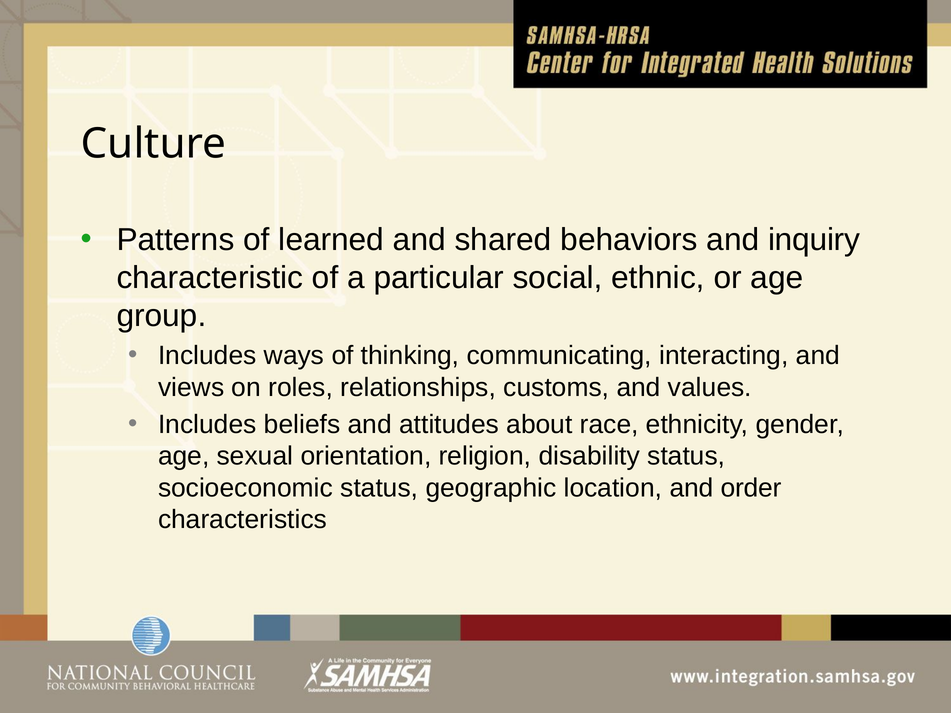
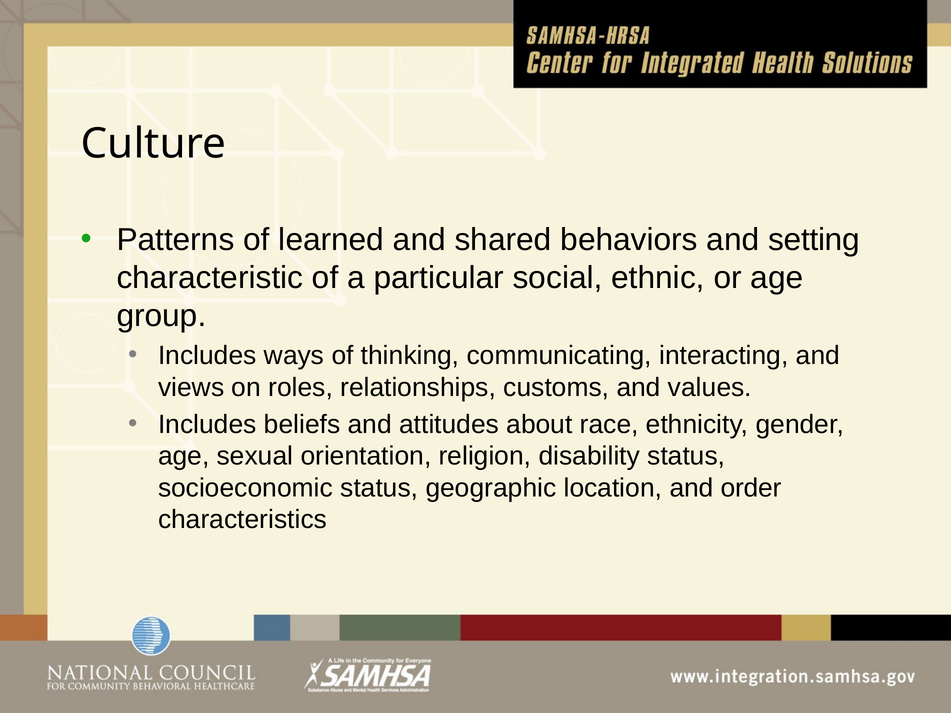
inquiry: inquiry -> setting
